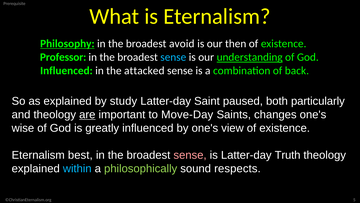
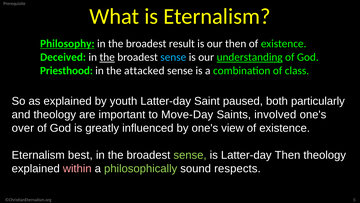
avoid: avoid -> result
Professor: Professor -> Deceived
the at (107, 57) underline: none -> present
Influenced at (66, 71): Influenced -> Priesthood
back: back -> class
study: study -> youth
are underline: present -> none
changes: changes -> involved
wise: wise -> over
sense at (190, 155) colour: pink -> light green
Latter-day Truth: Truth -> Then
within colour: light blue -> pink
